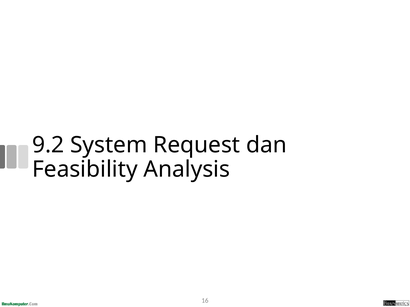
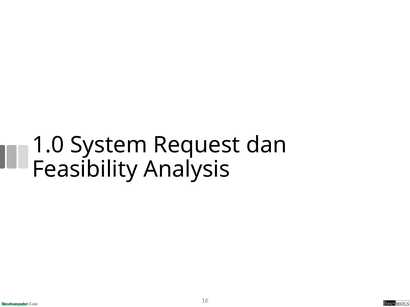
9.2: 9.2 -> 1.0
